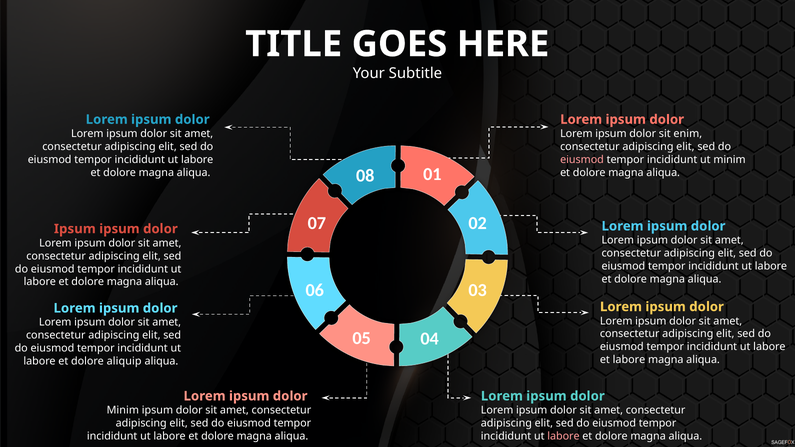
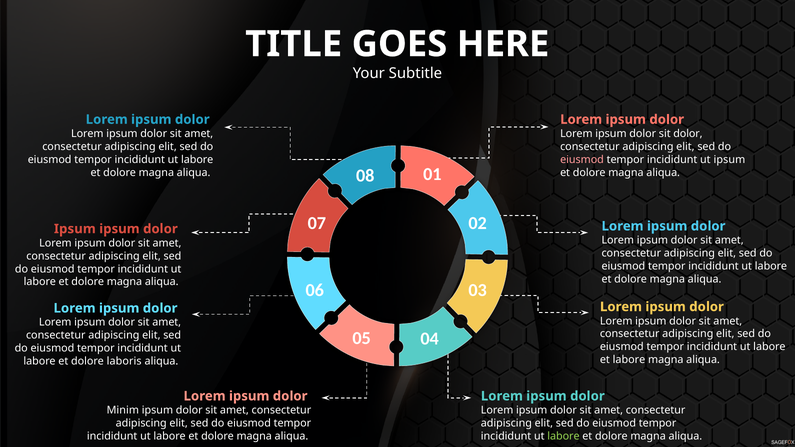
sit enim: enim -> dolor
ut minim: minim -> ipsum
aliquip: aliquip -> laboris
labore at (563, 436) colour: pink -> light green
